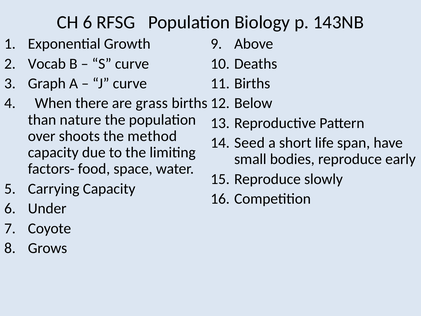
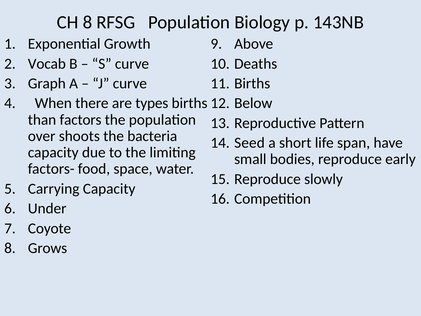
CH 6: 6 -> 8
grass: grass -> types
nature: nature -> factors
method: method -> bacteria
